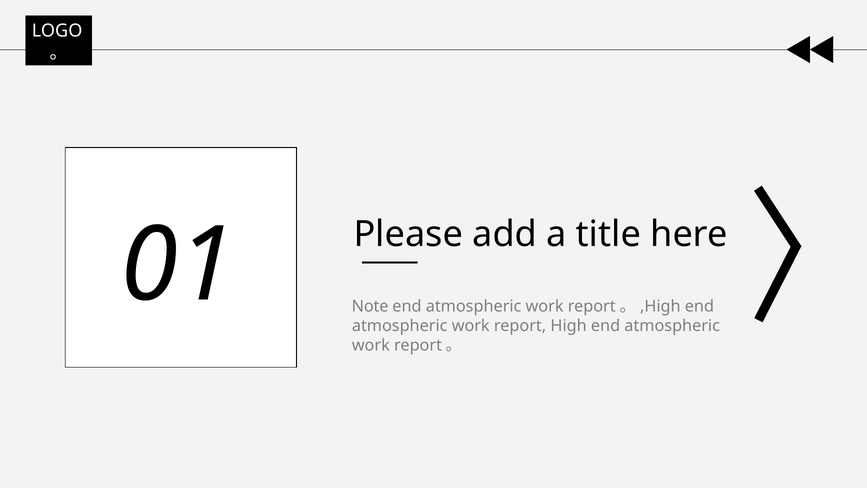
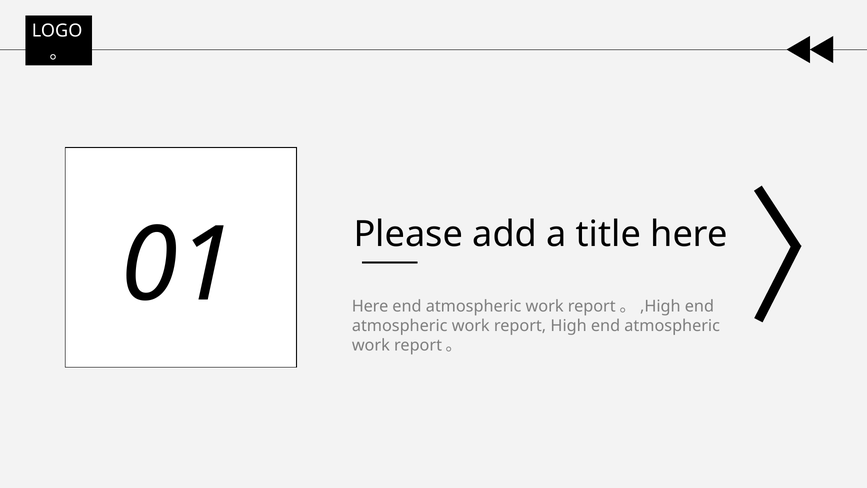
Note at (370, 306): Note -> Here
